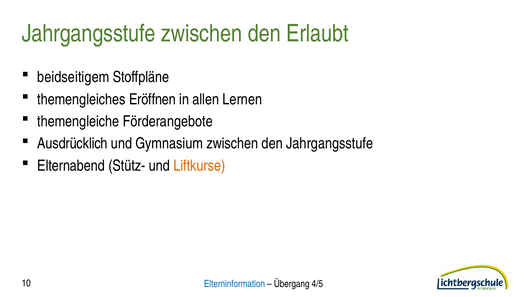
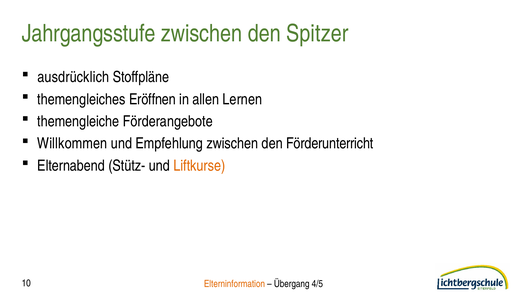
Erlaubt: Erlaubt -> Spitzer
beidseitigem: beidseitigem -> ausdrücklich
Ausdrücklich: Ausdrücklich -> Willkommen
Gymnasium: Gymnasium -> Empfehlung
den Jahrgangsstufe: Jahrgangsstufe -> Förderunterricht
Elterninformation colour: blue -> orange
